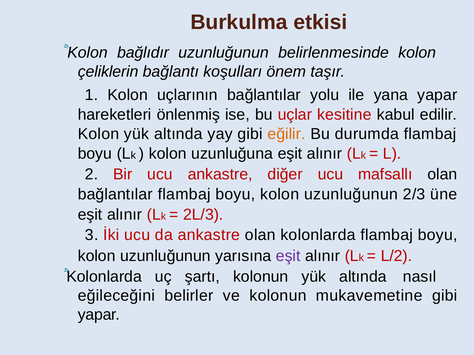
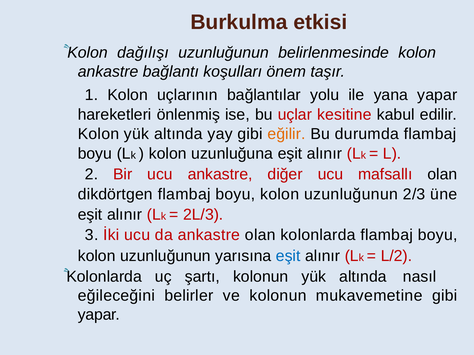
bağlıdır: bağlıdır -> dağılışı
çeliklerin at (108, 72): çeliklerin -> ankastre
bağlantılar at (115, 195): bağlantılar -> dikdörtgen
eşit at (288, 256) colour: purple -> blue
